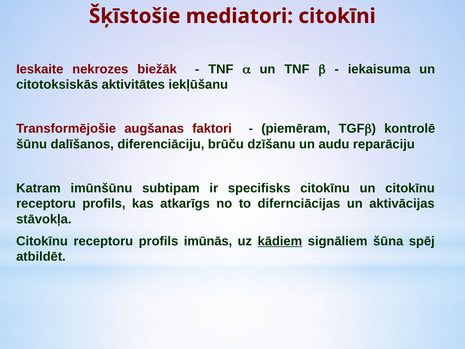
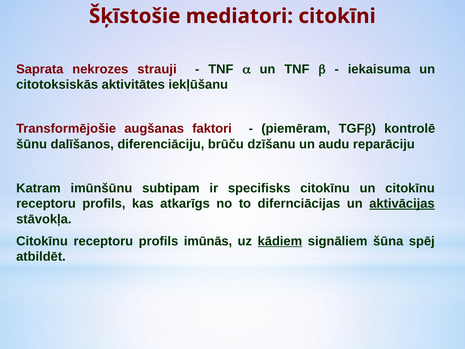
Ieskaite: Ieskaite -> Saprata
biežāk: biežāk -> strauji
aktivācijas underline: none -> present
